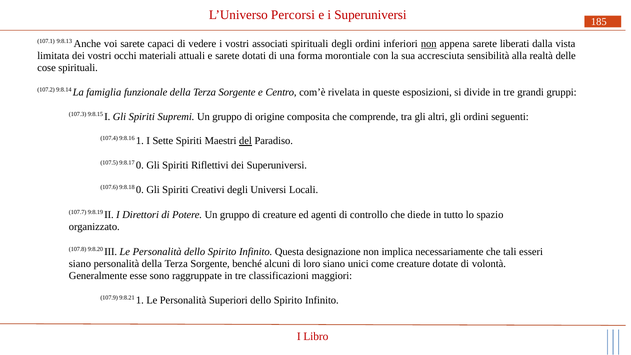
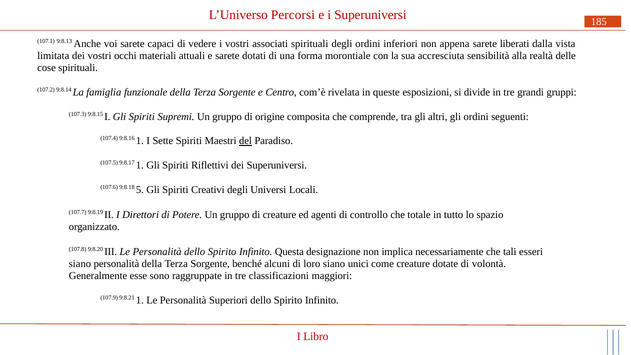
non at (429, 44) underline: present -> none
9:8.17 0: 0 -> 1
9:8.18 0: 0 -> 5
diede: diede -> totale
